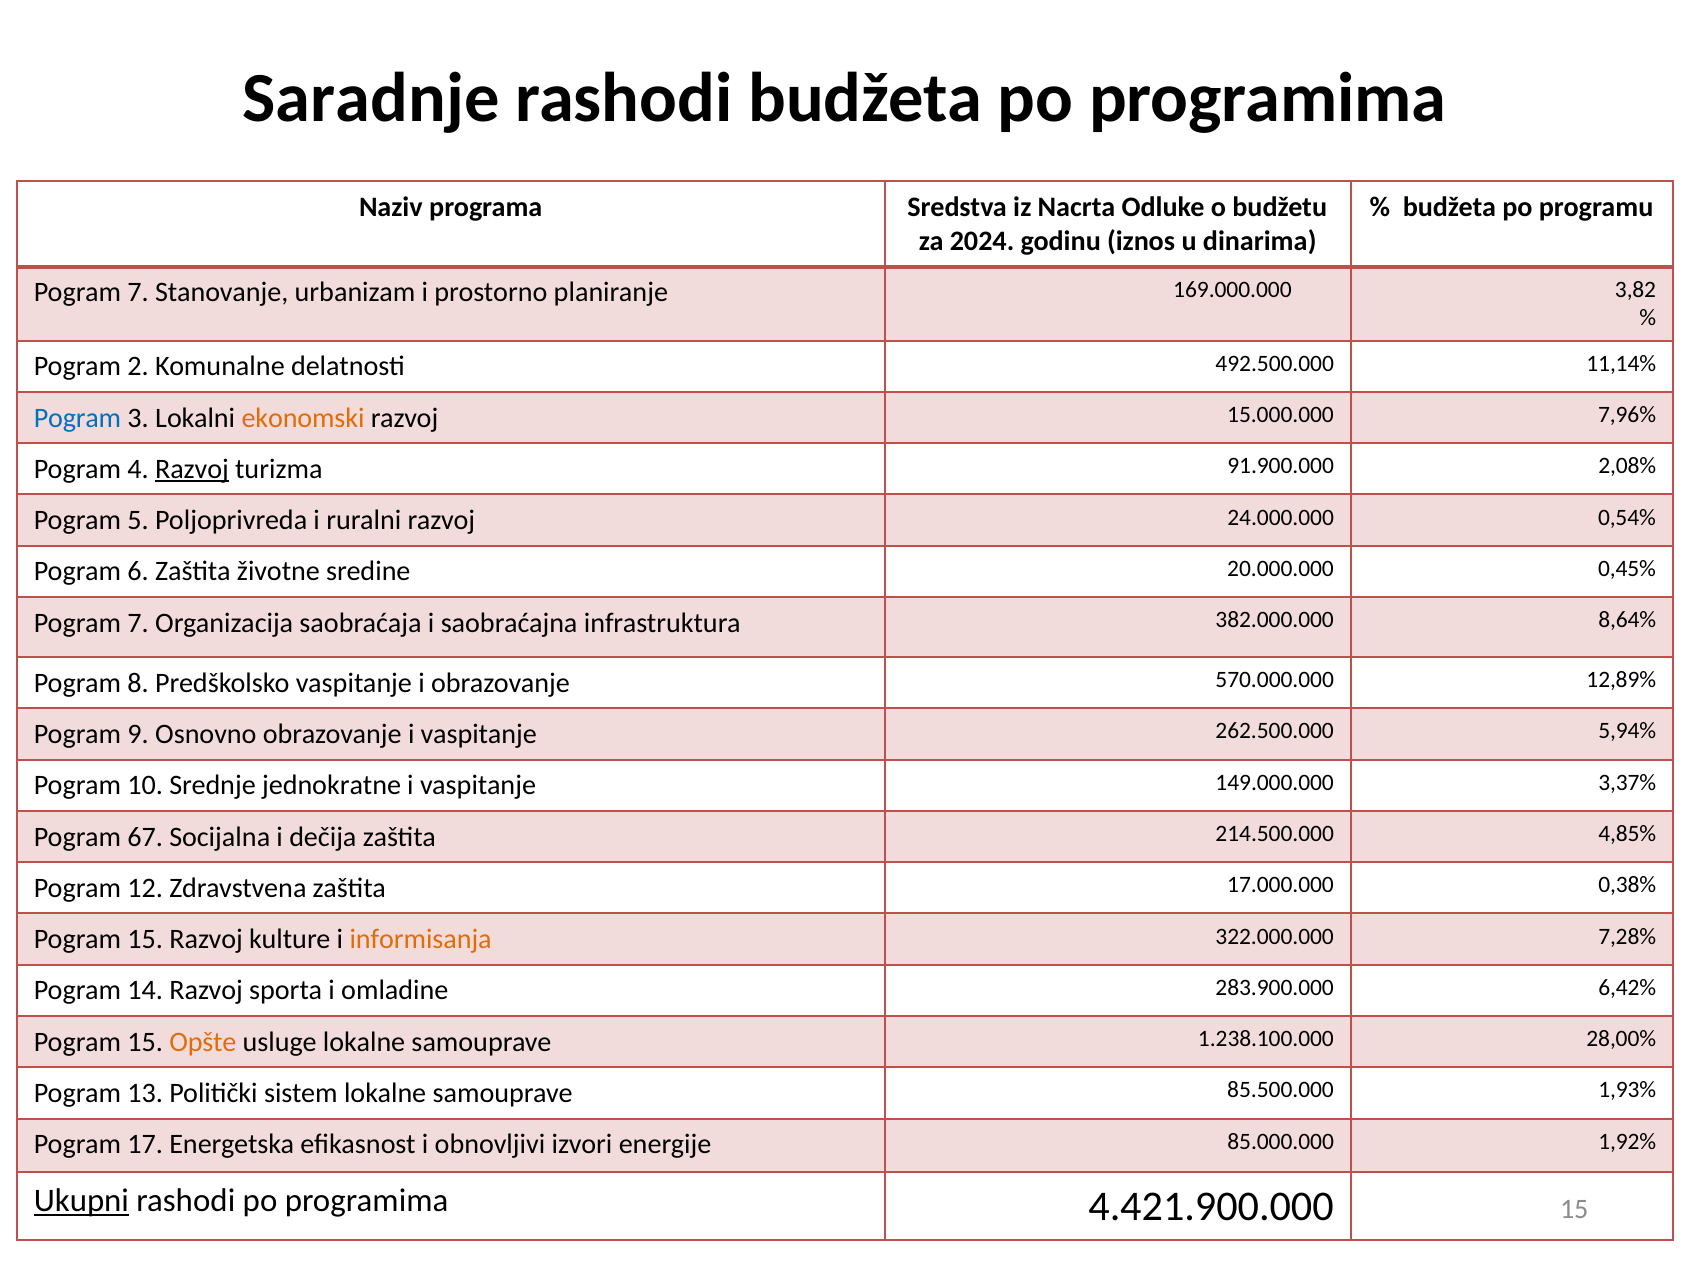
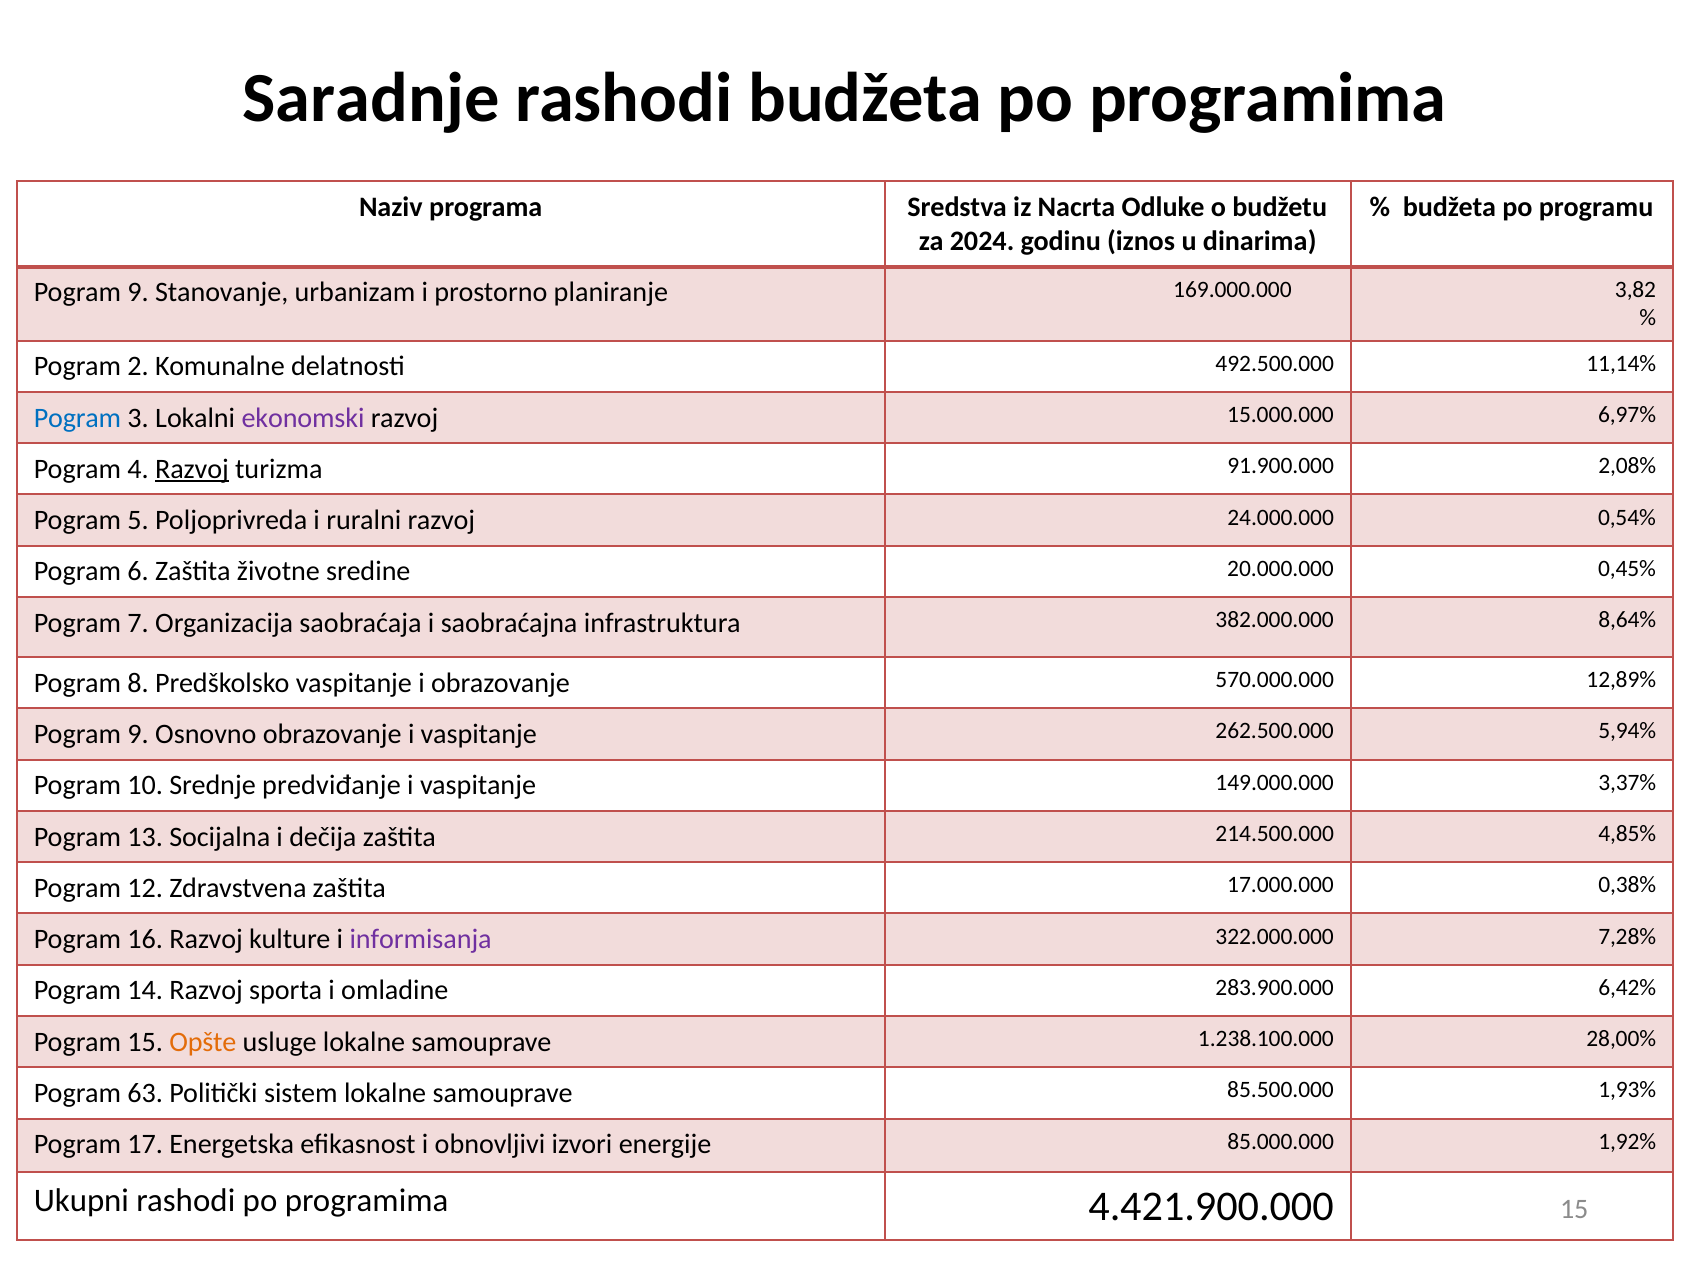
7 at (138, 293): 7 -> 9
ekonomski colour: orange -> purple
7,96%: 7,96% -> 6,97%
jednokratne: jednokratne -> predviđanje
67: 67 -> 13
15 at (145, 940): 15 -> 16
informisanja colour: orange -> purple
13: 13 -> 63
Ukupni underline: present -> none
